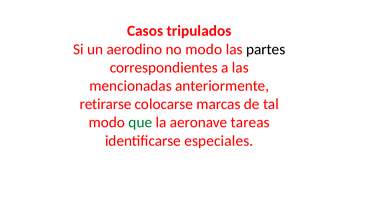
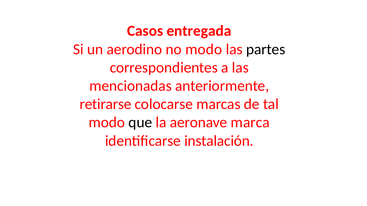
tripulados: tripulados -> entregada
que colour: green -> black
tareas: tareas -> marca
especiales: especiales -> instalación
